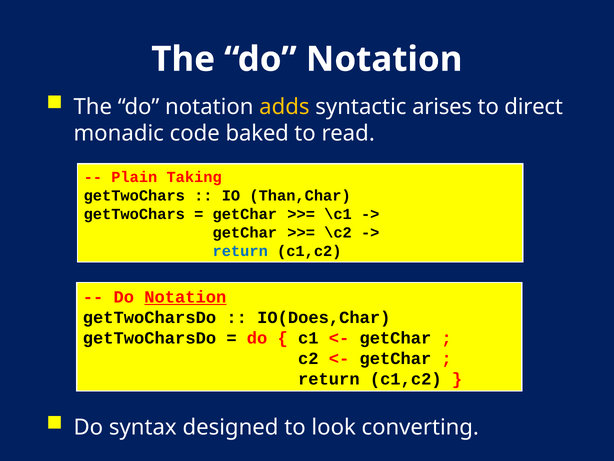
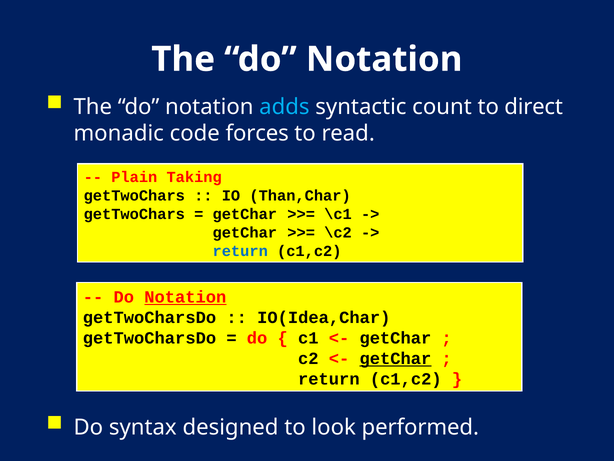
adds colour: yellow -> light blue
arises: arises -> count
baked: baked -> forces
IO(Does,Char: IO(Does,Char -> IO(Idea,Char
getChar at (395, 358) underline: none -> present
converting: converting -> performed
